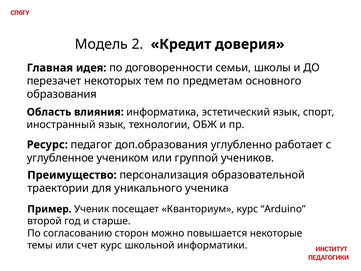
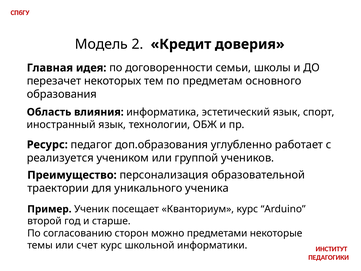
углубленное: углубленное -> реализуется
повышается: повышается -> предметами
